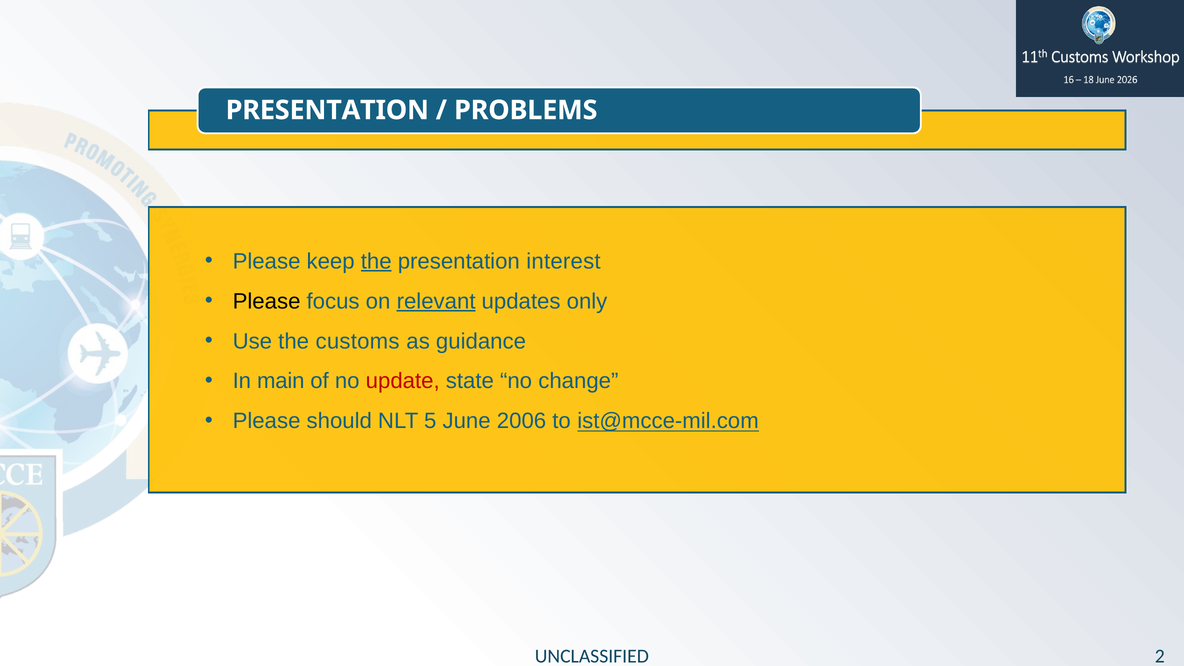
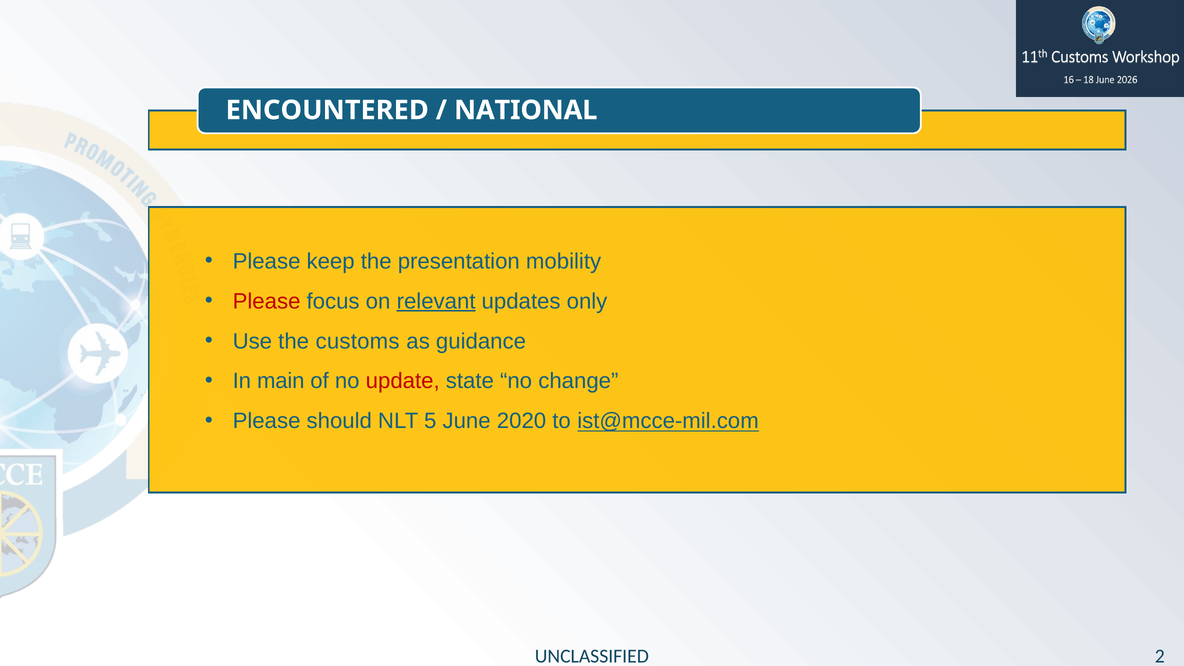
PRESENTATION at (327, 110): PRESENTATION -> ENCOUNTERED
PROBLEMS: PROBLEMS -> NATIONAL
the at (376, 261) underline: present -> none
interest: interest -> mobility
Please at (267, 301) colour: black -> red
2006: 2006 -> 2020
